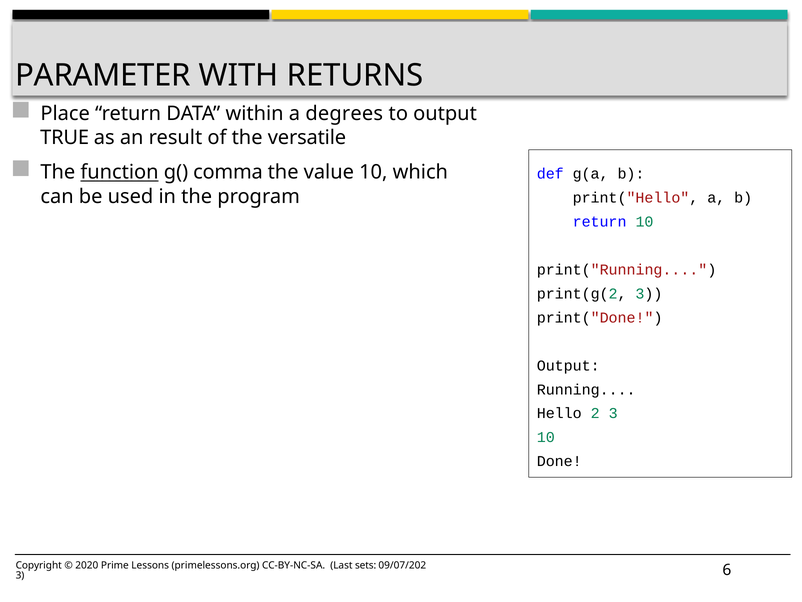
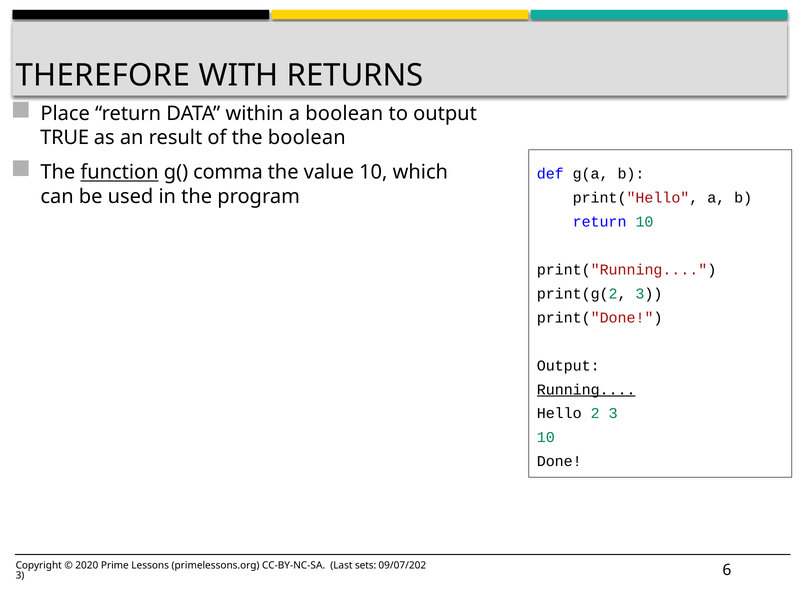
PARAMETER: PARAMETER -> THEREFORE
a degrees: degrees -> boolean
the versatile: versatile -> boolean
Running underline: none -> present
